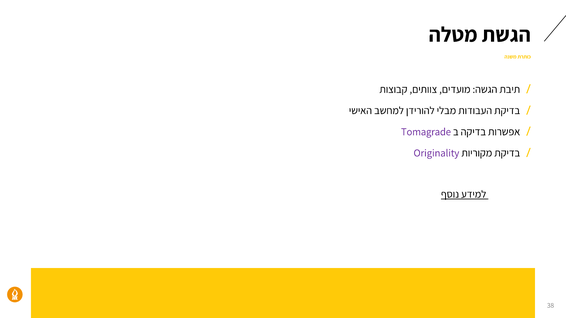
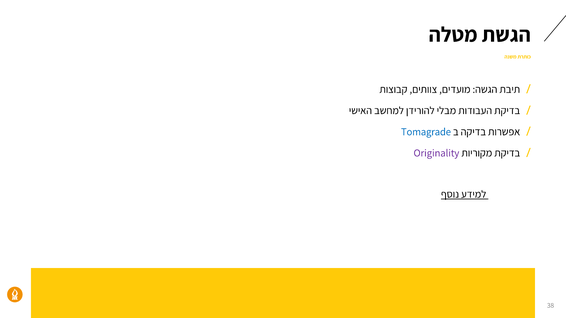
Tomagrade colour: purple -> blue
